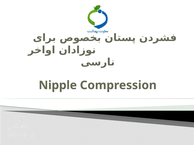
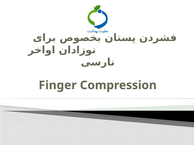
Nipple: Nipple -> Finger
